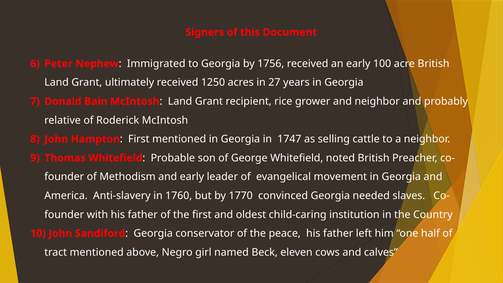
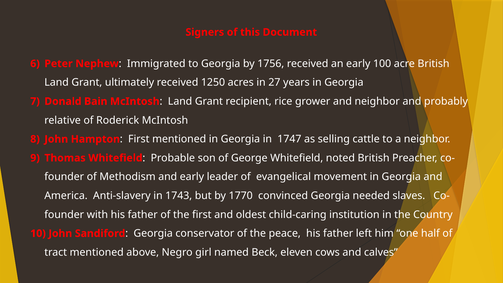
1760: 1760 -> 1743
